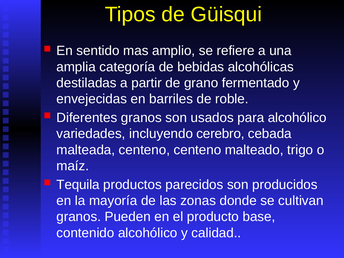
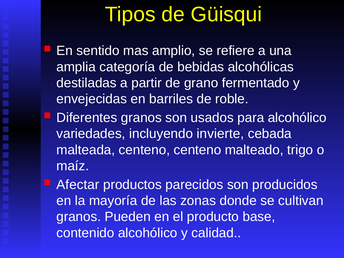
cerebro: cerebro -> invierte
Tequila: Tequila -> Afectar
